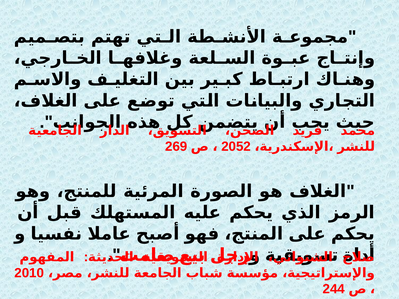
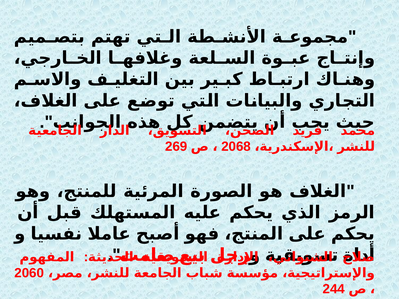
2052: 2052 -> 2068
2010: 2010 -> 2060
